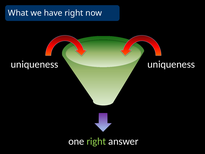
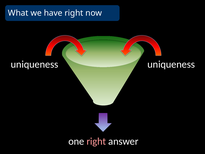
right at (96, 141) colour: light green -> pink
